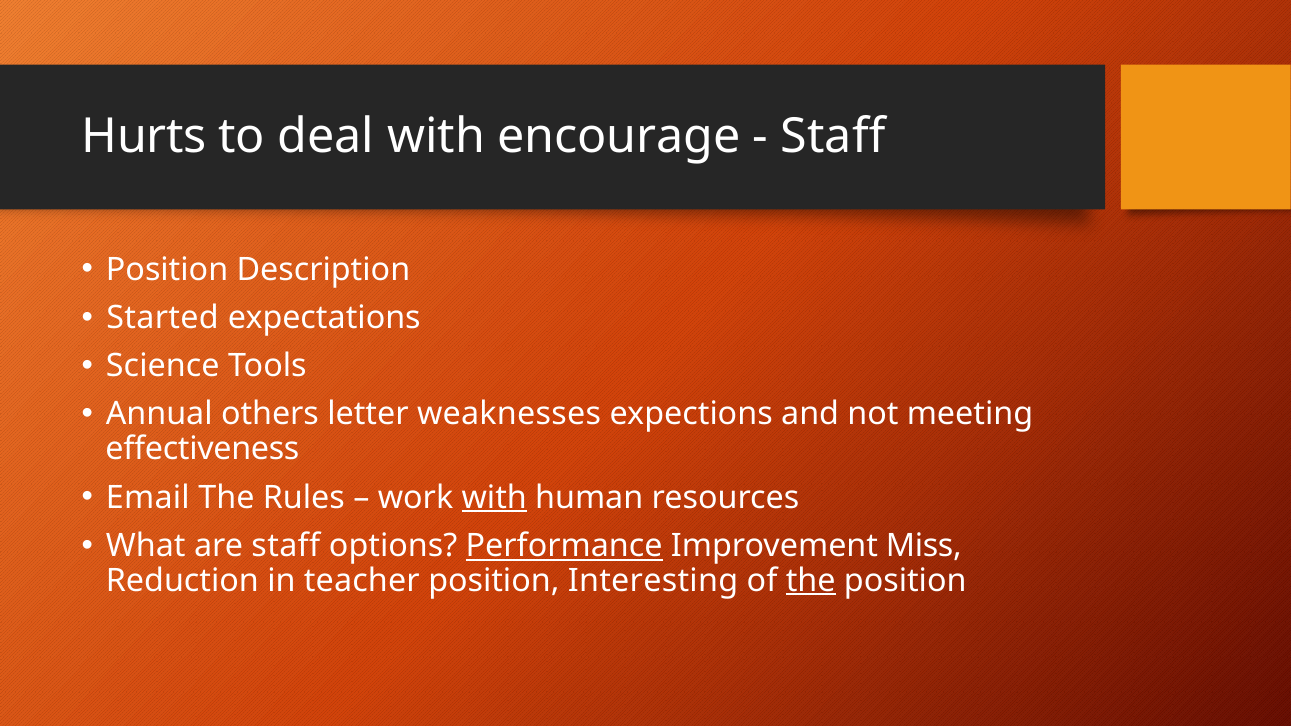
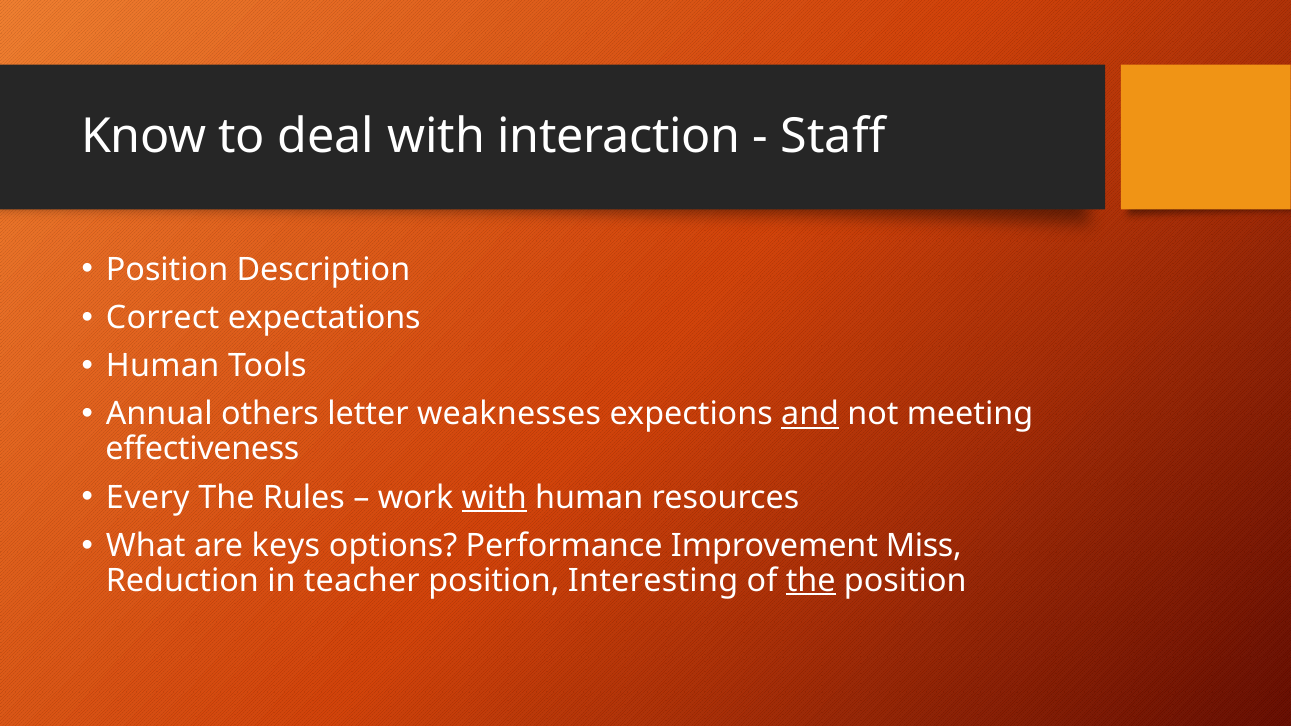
Hurts: Hurts -> Know
encourage: encourage -> interaction
Started: Started -> Correct
Science at (163, 366): Science -> Human
and underline: none -> present
Email: Email -> Every
are staff: staff -> keys
Performance underline: present -> none
